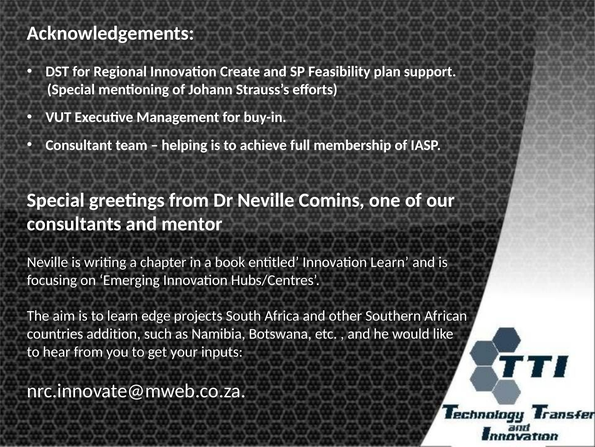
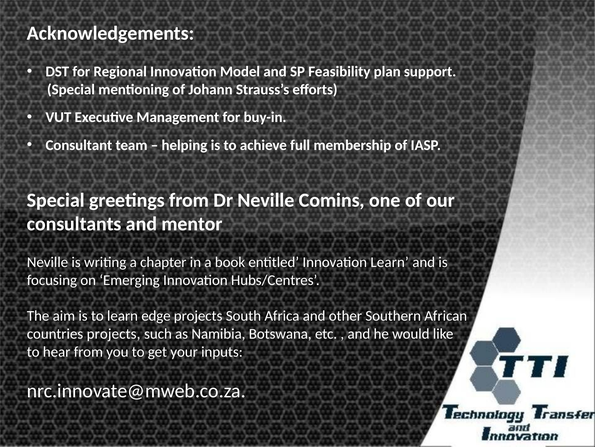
Create: Create -> Model
countries addition: addition -> projects
